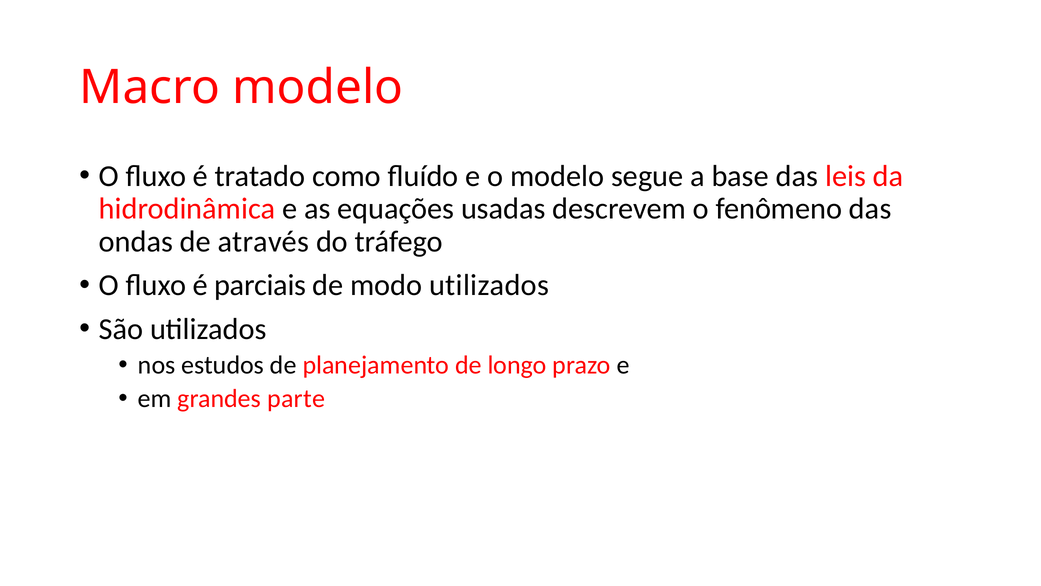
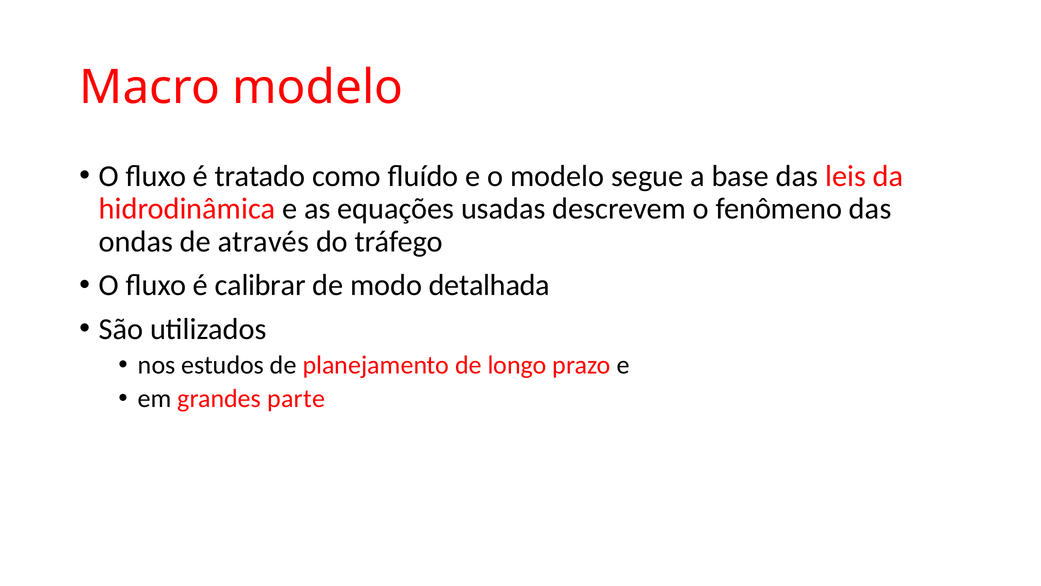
parciais: parciais -> calibrar
modo utilizados: utilizados -> detalhada
